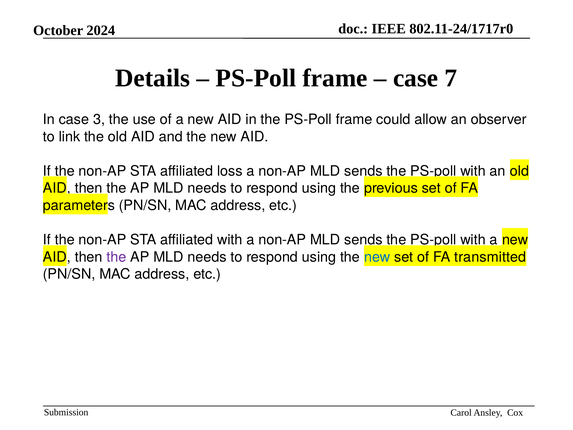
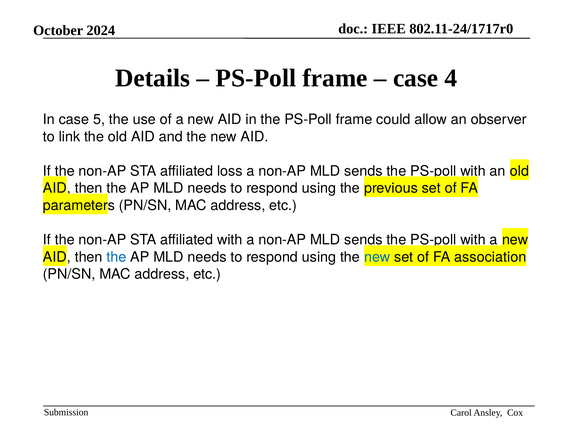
7: 7 -> 4
3: 3 -> 5
the at (116, 257) colour: purple -> blue
transmitted: transmitted -> association
